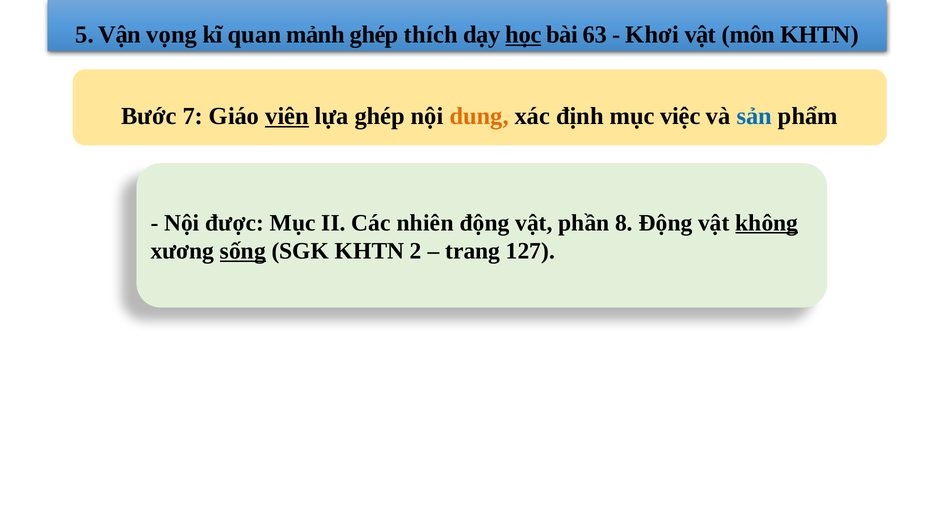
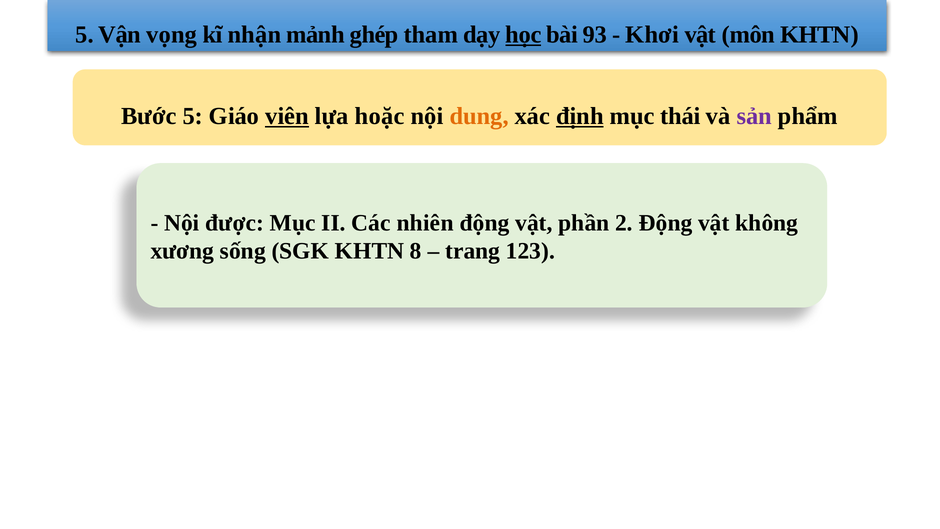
quan: quan -> nhận
thích: thích -> tham
63: 63 -> 93
Bước 7: 7 -> 5
lựa ghép: ghép -> hoặc
định underline: none -> present
việc: việc -> thái
sản colour: blue -> purple
8: 8 -> 2
không underline: present -> none
sống underline: present -> none
2: 2 -> 8
127: 127 -> 123
